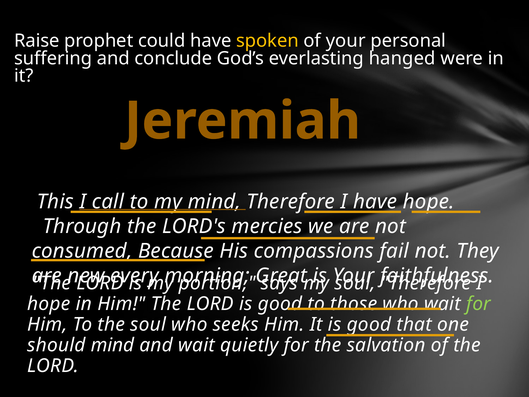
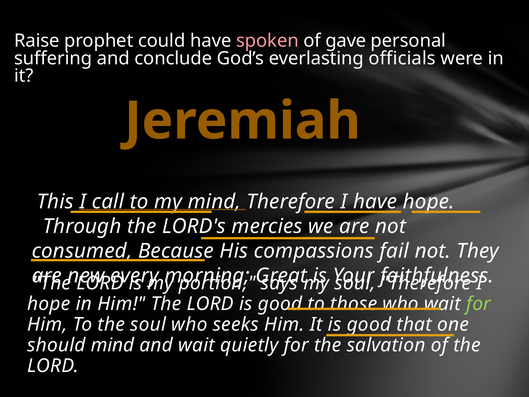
spoken colour: yellow -> pink
of your: your -> gave
hanged: hanged -> officials
